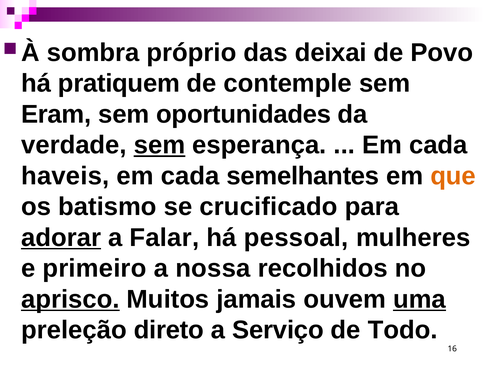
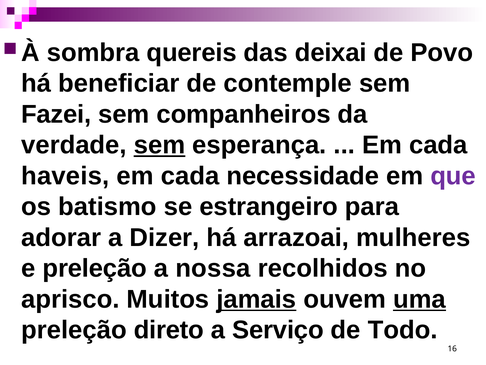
próprio: próprio -> quereis
pratiquem: pratiquem -> beneficiar
Eram: Eram -> Fazei
oportunidades: oportunidades -> companheiros
semelhantes: semelhantes -> necessidade
que colour: orange -> purple
crucificado: crucificado -> estrangeiro
adorar underline: present -> none
Falar: Falar -> Dizer
pessoal: pessoal -> arrazoai
e primeiro: primeiro -> preleção
aprisco underline: present -> none
jamais underline: none -> present
